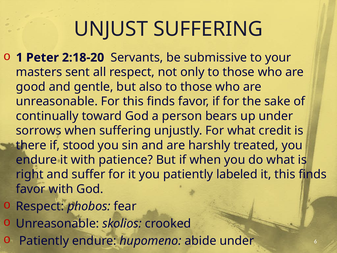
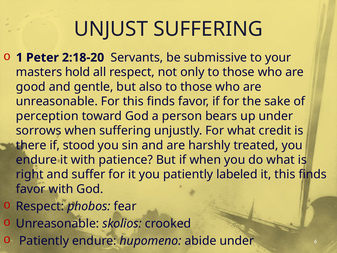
sent: sent -> hold
continually: continually -> perception
